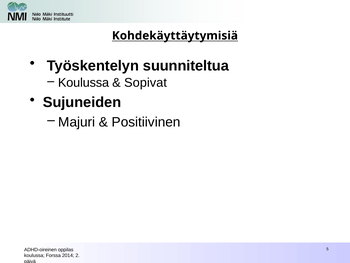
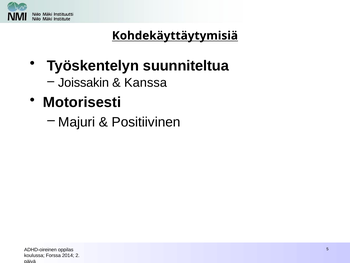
Koulussa at (84, 83): Koulussa -> Joissakin
Sopivat: Sopivat -> Kanssa
Sujuneiden: Sujuneiden -> Motorisesti
